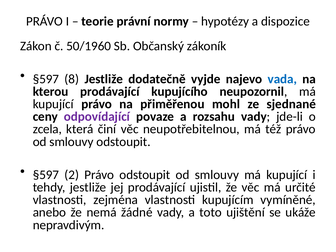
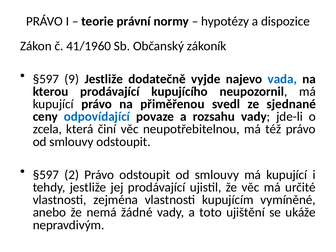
50/1960: 50/1960 -> 41/1960
8: 8 -> 9
mohl: mohl -> svedl
odpovídající colour: purple -> blue
